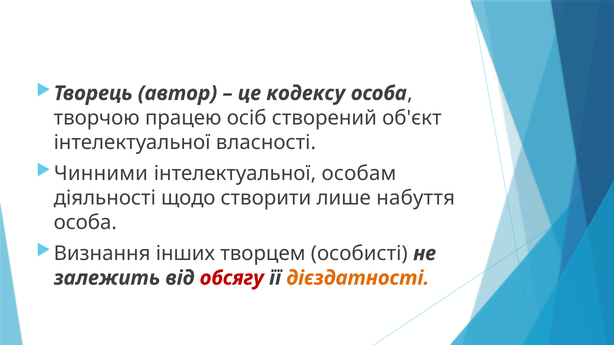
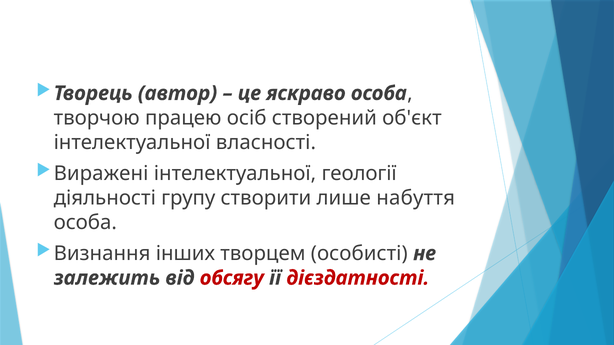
кодексу: кодексу -> яскраво
Чинними: Чинними -> Виражені
особам: особам -> геології
щодо: щодо -> групу
дієздатності colour: orange -> red
